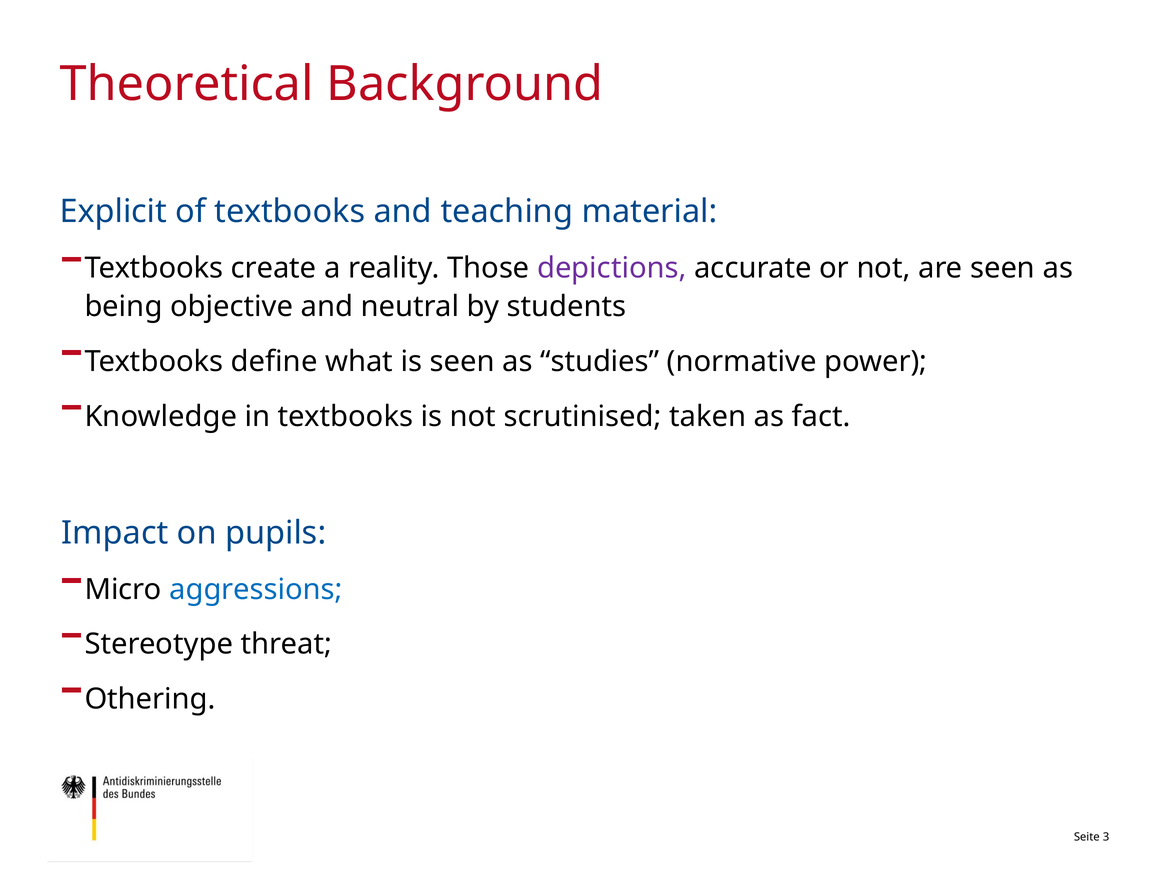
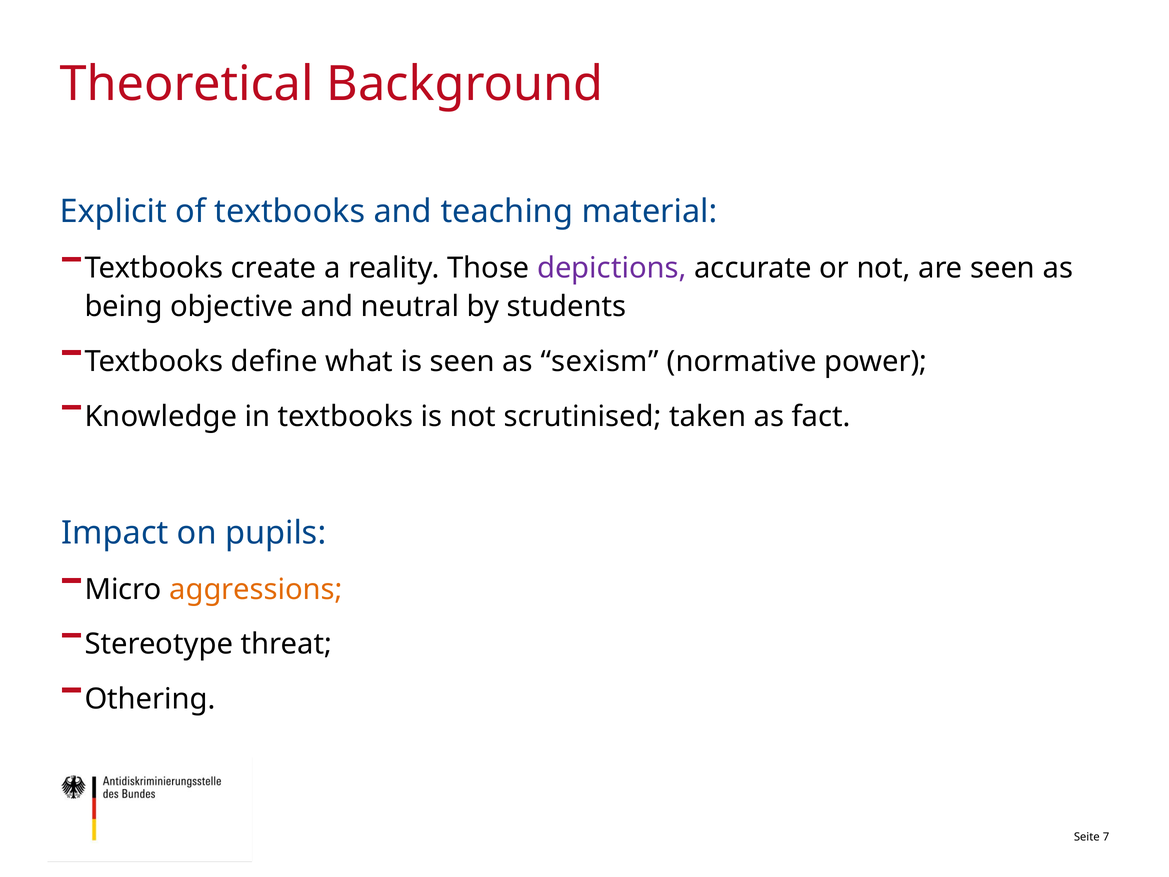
studies: studies -> sexism
aggressions colour: blue -> orange
3: 3 -> 7
